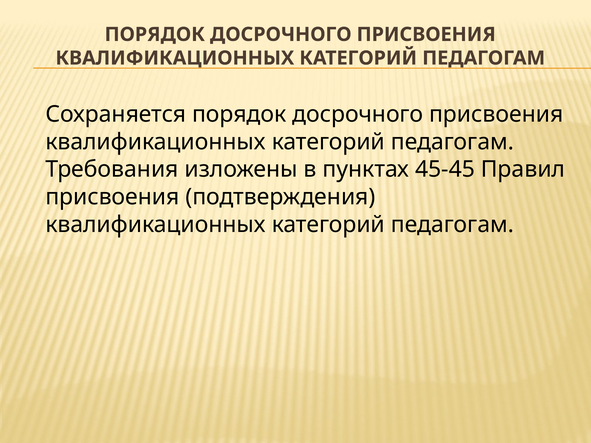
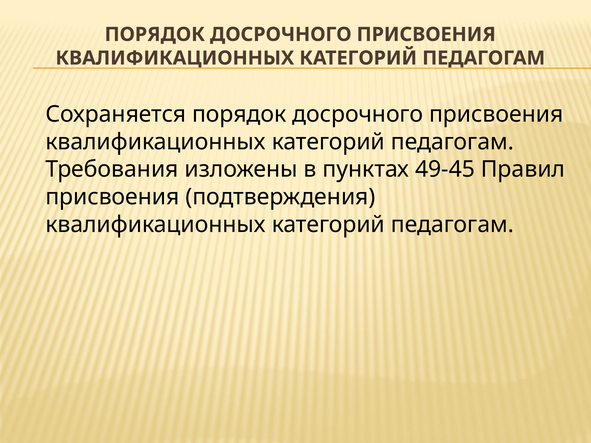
45-45: 45-45 -> 49-45
